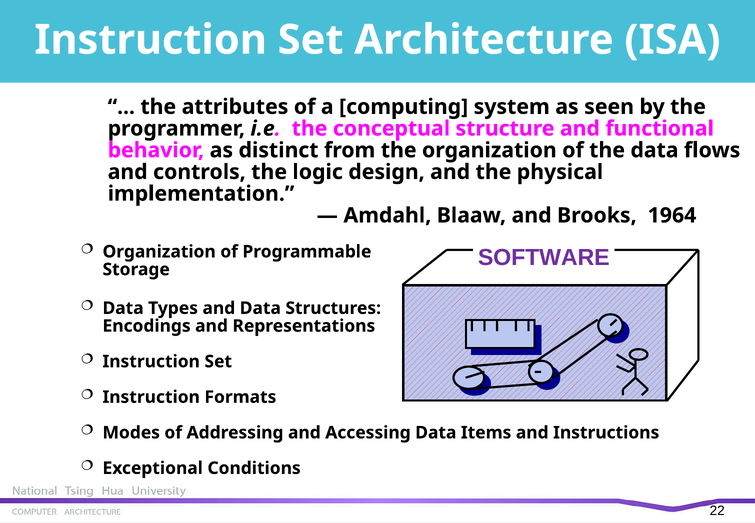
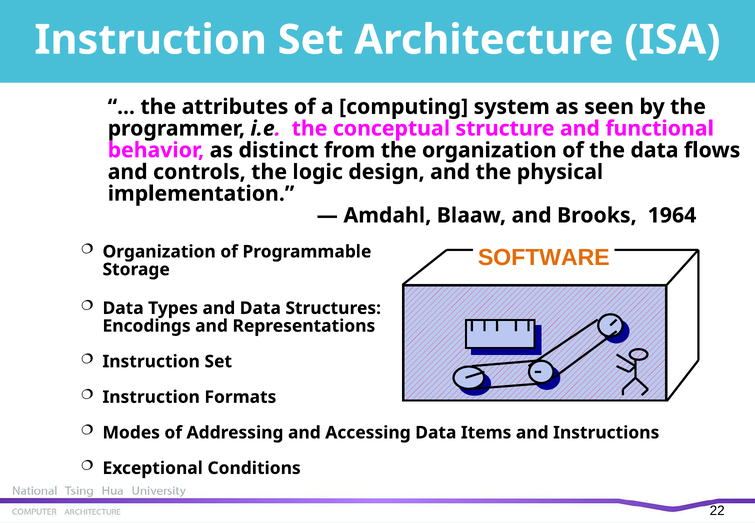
SOFTWARE colour: purple -> orange
